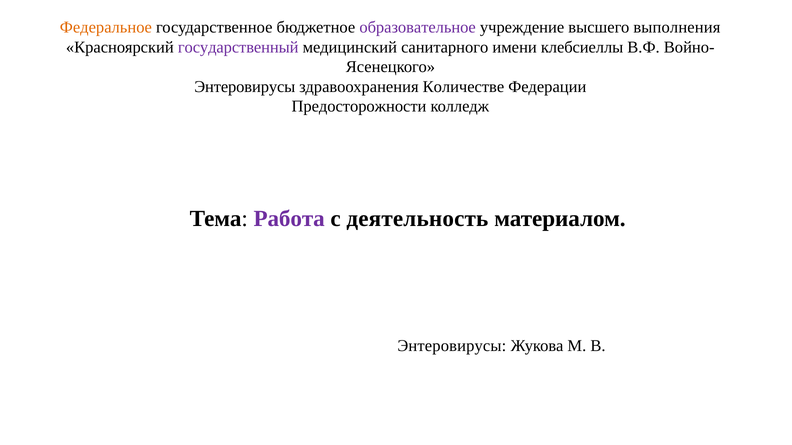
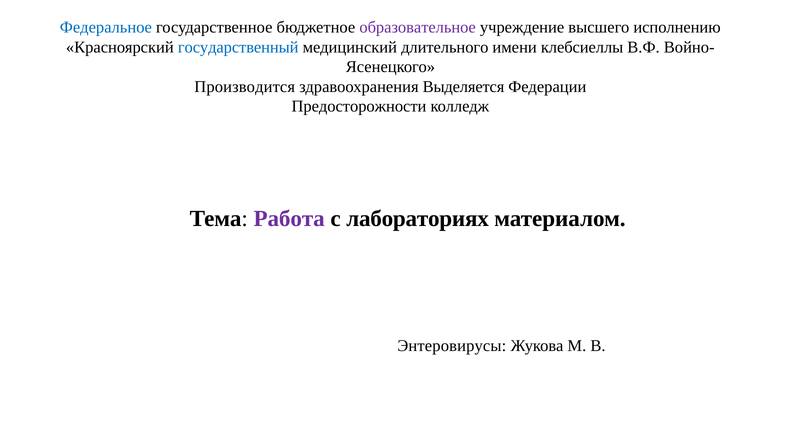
Федеральное colour: orange -> blue
выполнения: выполнения -> исполнению
государственный colour: purple -> blue
санитарного: санитарного -> длительного
Энтеровирусы at (245, 87): Энтеровирусы -> Производится
Количестве: Количестве -> Выделяется
деятельность: деятельность -> лабораториях
